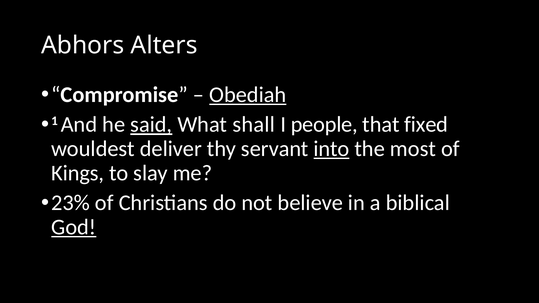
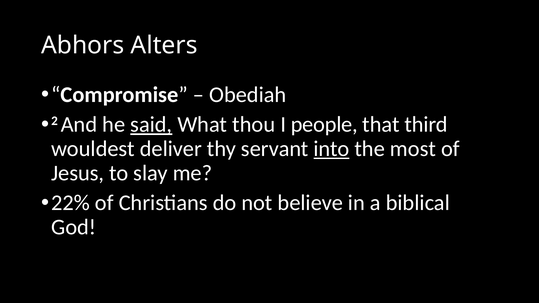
Obediah underline: present -> none
1: 1 -> 2
shall: shall -> thou
fixed: fixed -> third
Kings: Kings -> Jesus
23%: 23% -> 22%
God underline: present -> none
